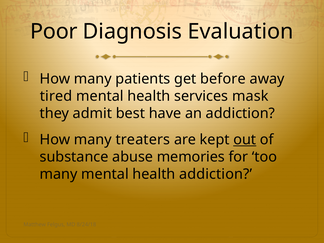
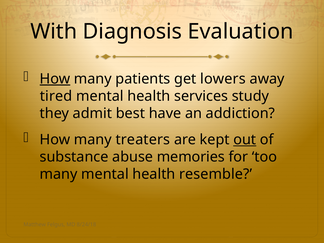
Poor: Poor -> With
How at (55, 79) underline: none -> present
before: before -> lowers
mask: mask -> study
health addiction: addiction -> resemble
